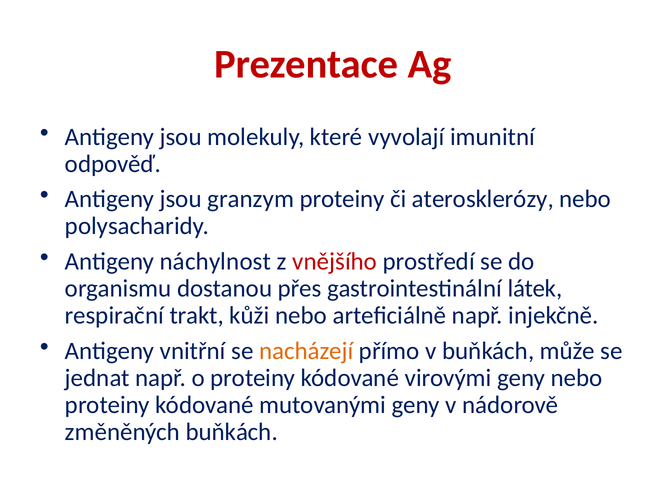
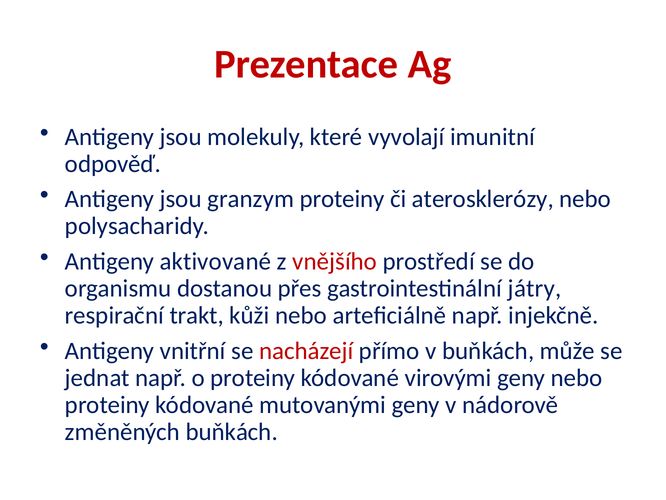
náchylnost: náchylnost -> aktivované
látek: látek -> játry
nacházejí colour: orange -> red
